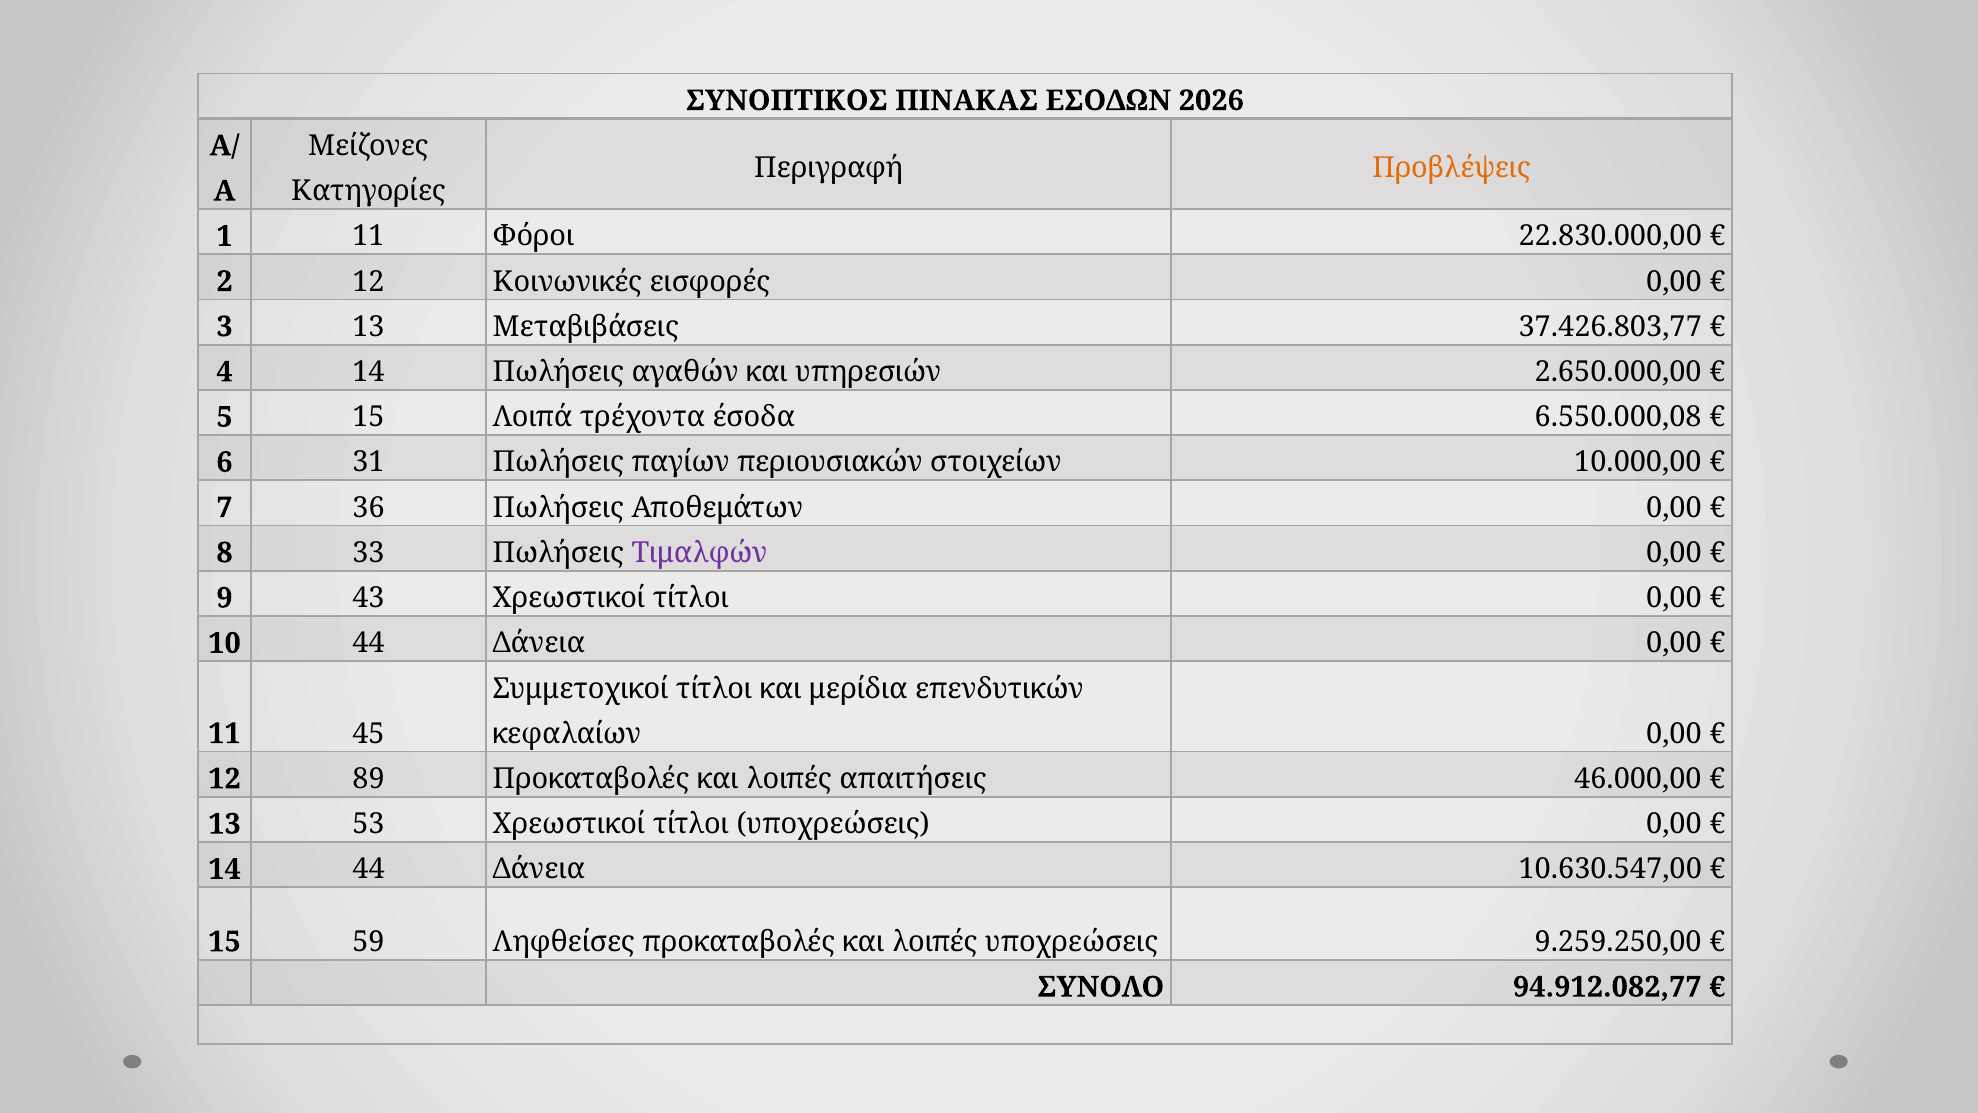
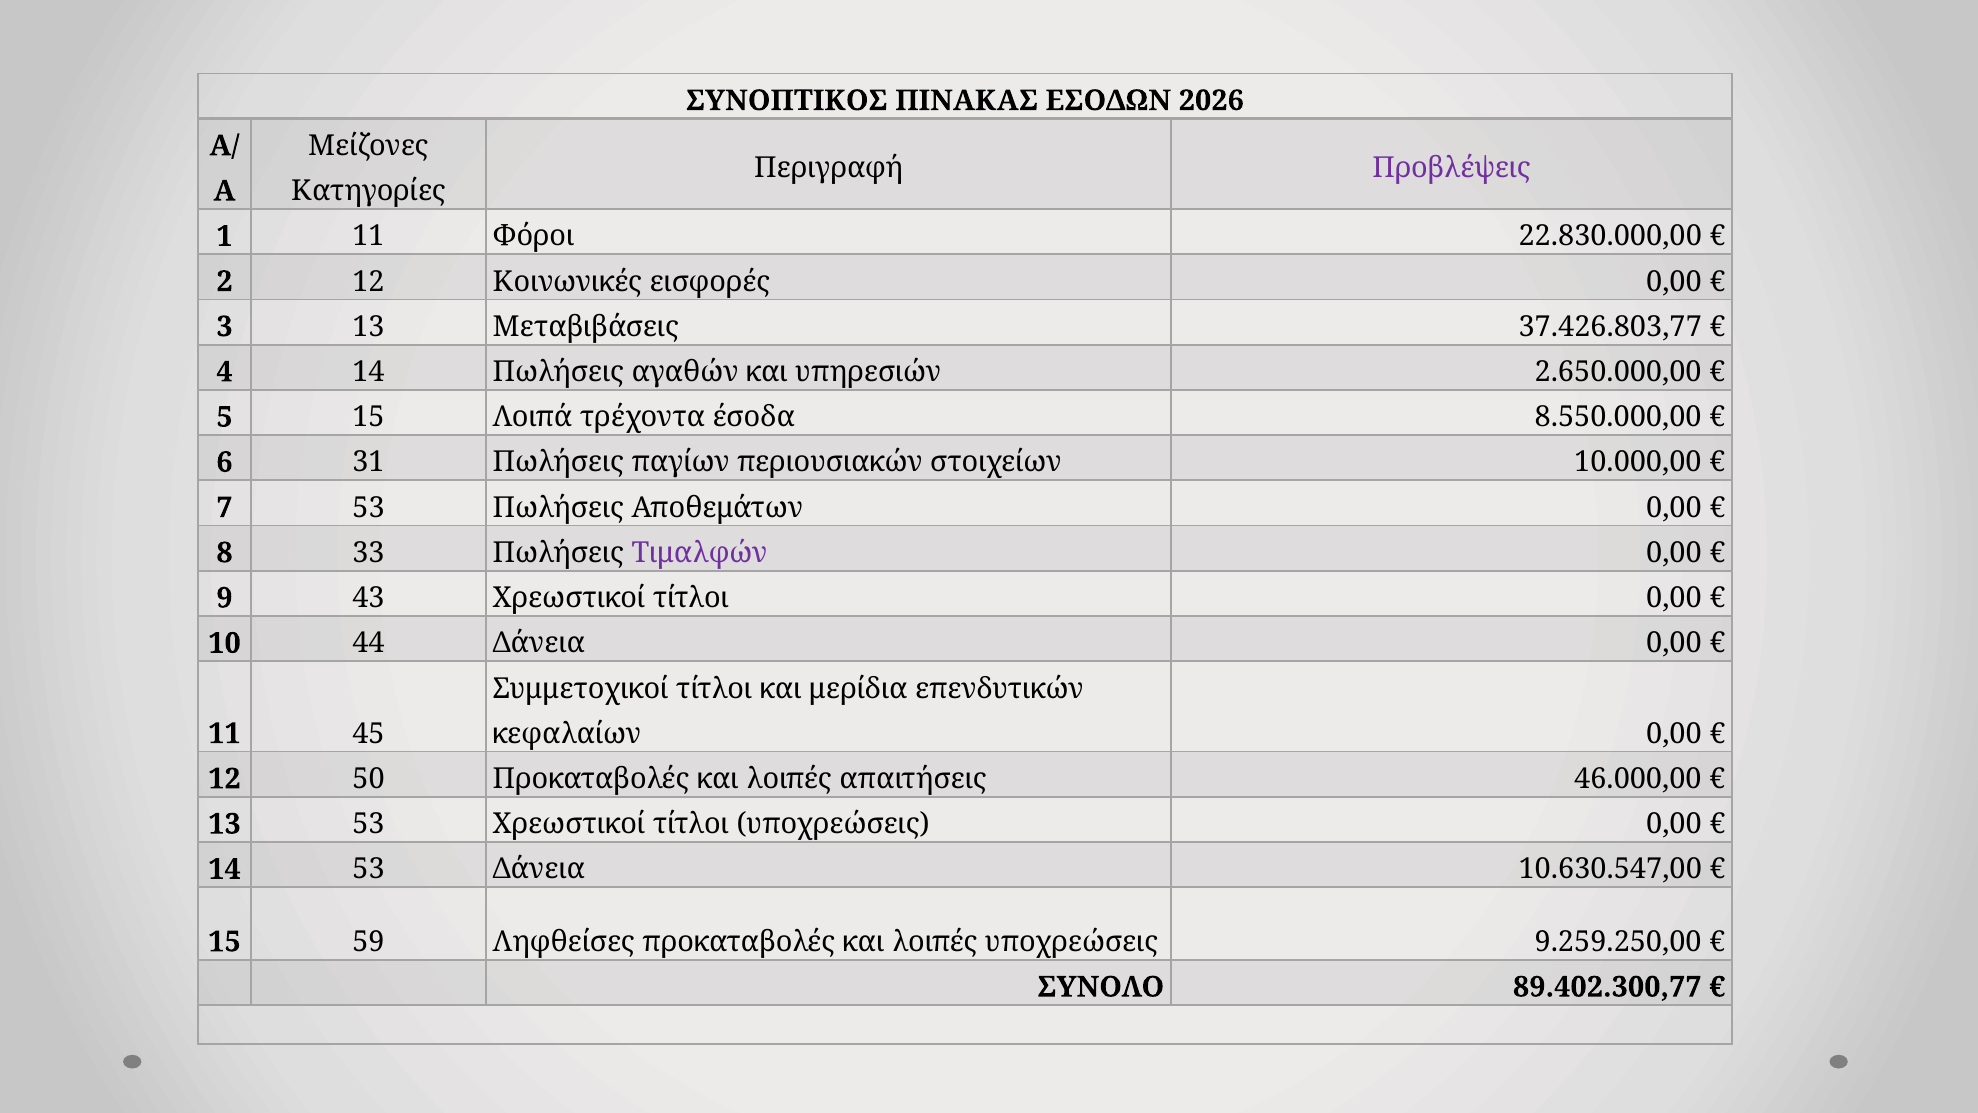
Προβλέψεις colour: orange -> purple
6.550.000,08: 6.550.000,08 -> 8.550.000,00
7 36: 36 -> 53
89: 89 -> 50
14 44: 44 -> 53
94.912.082,77: 94.912.082,77 -> 89.402.300,77
